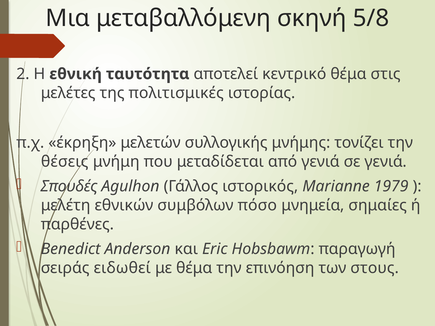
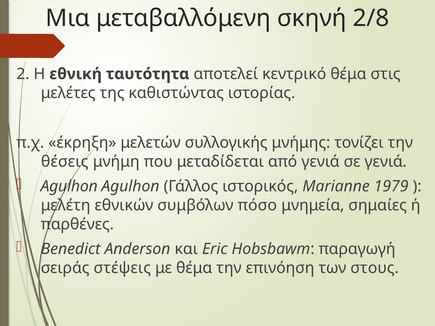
5/8: 5/8 -> 2/8
πολιτισμικές: πολιτισμικές -> καθιστώντας
Σπουδές at (69, 187): Σπουδές -> Agulhon
ειδωθεί: ειδωθεί -> στέψεις
